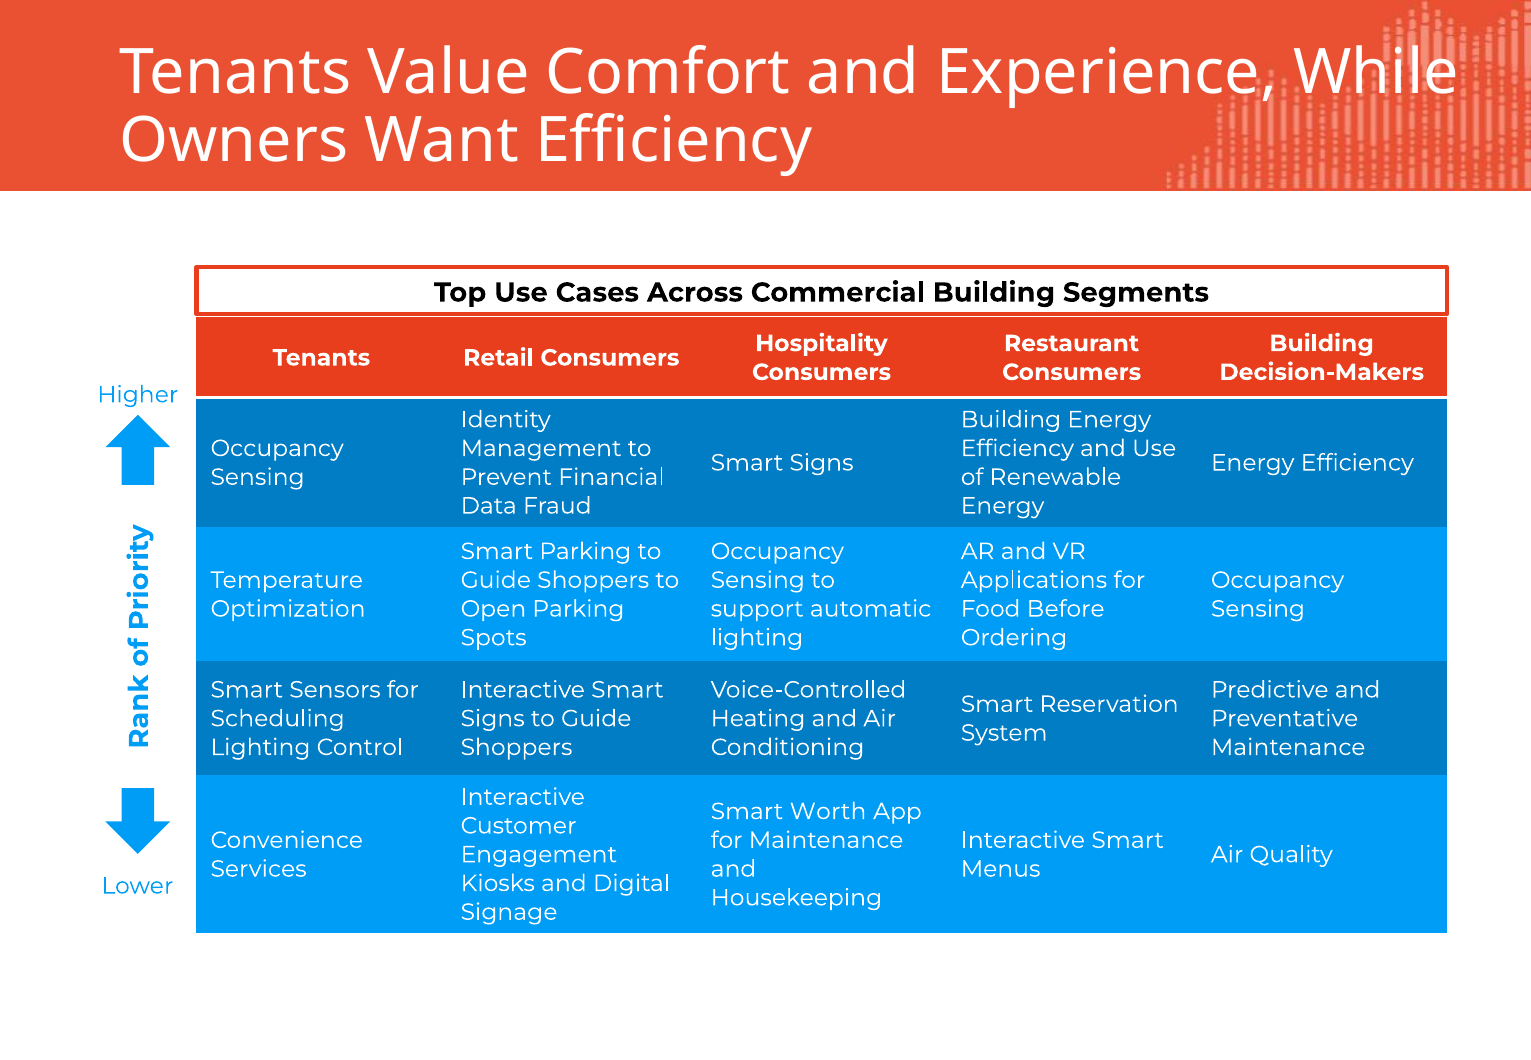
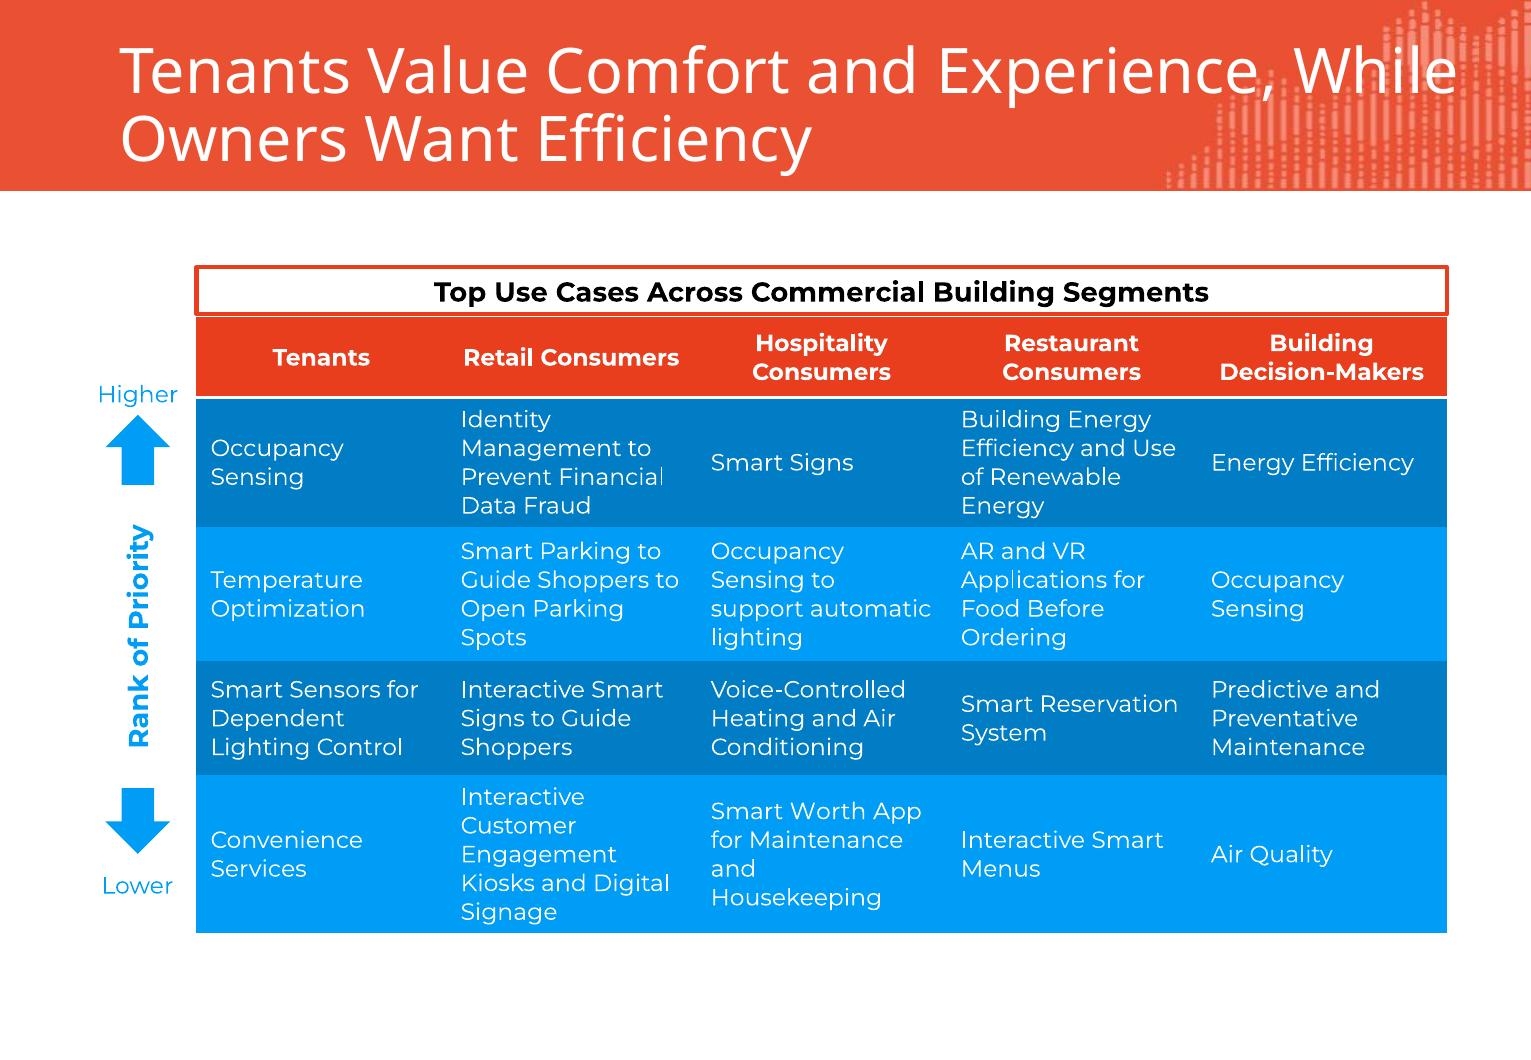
Scheduling: Scheduling -> Dependent
